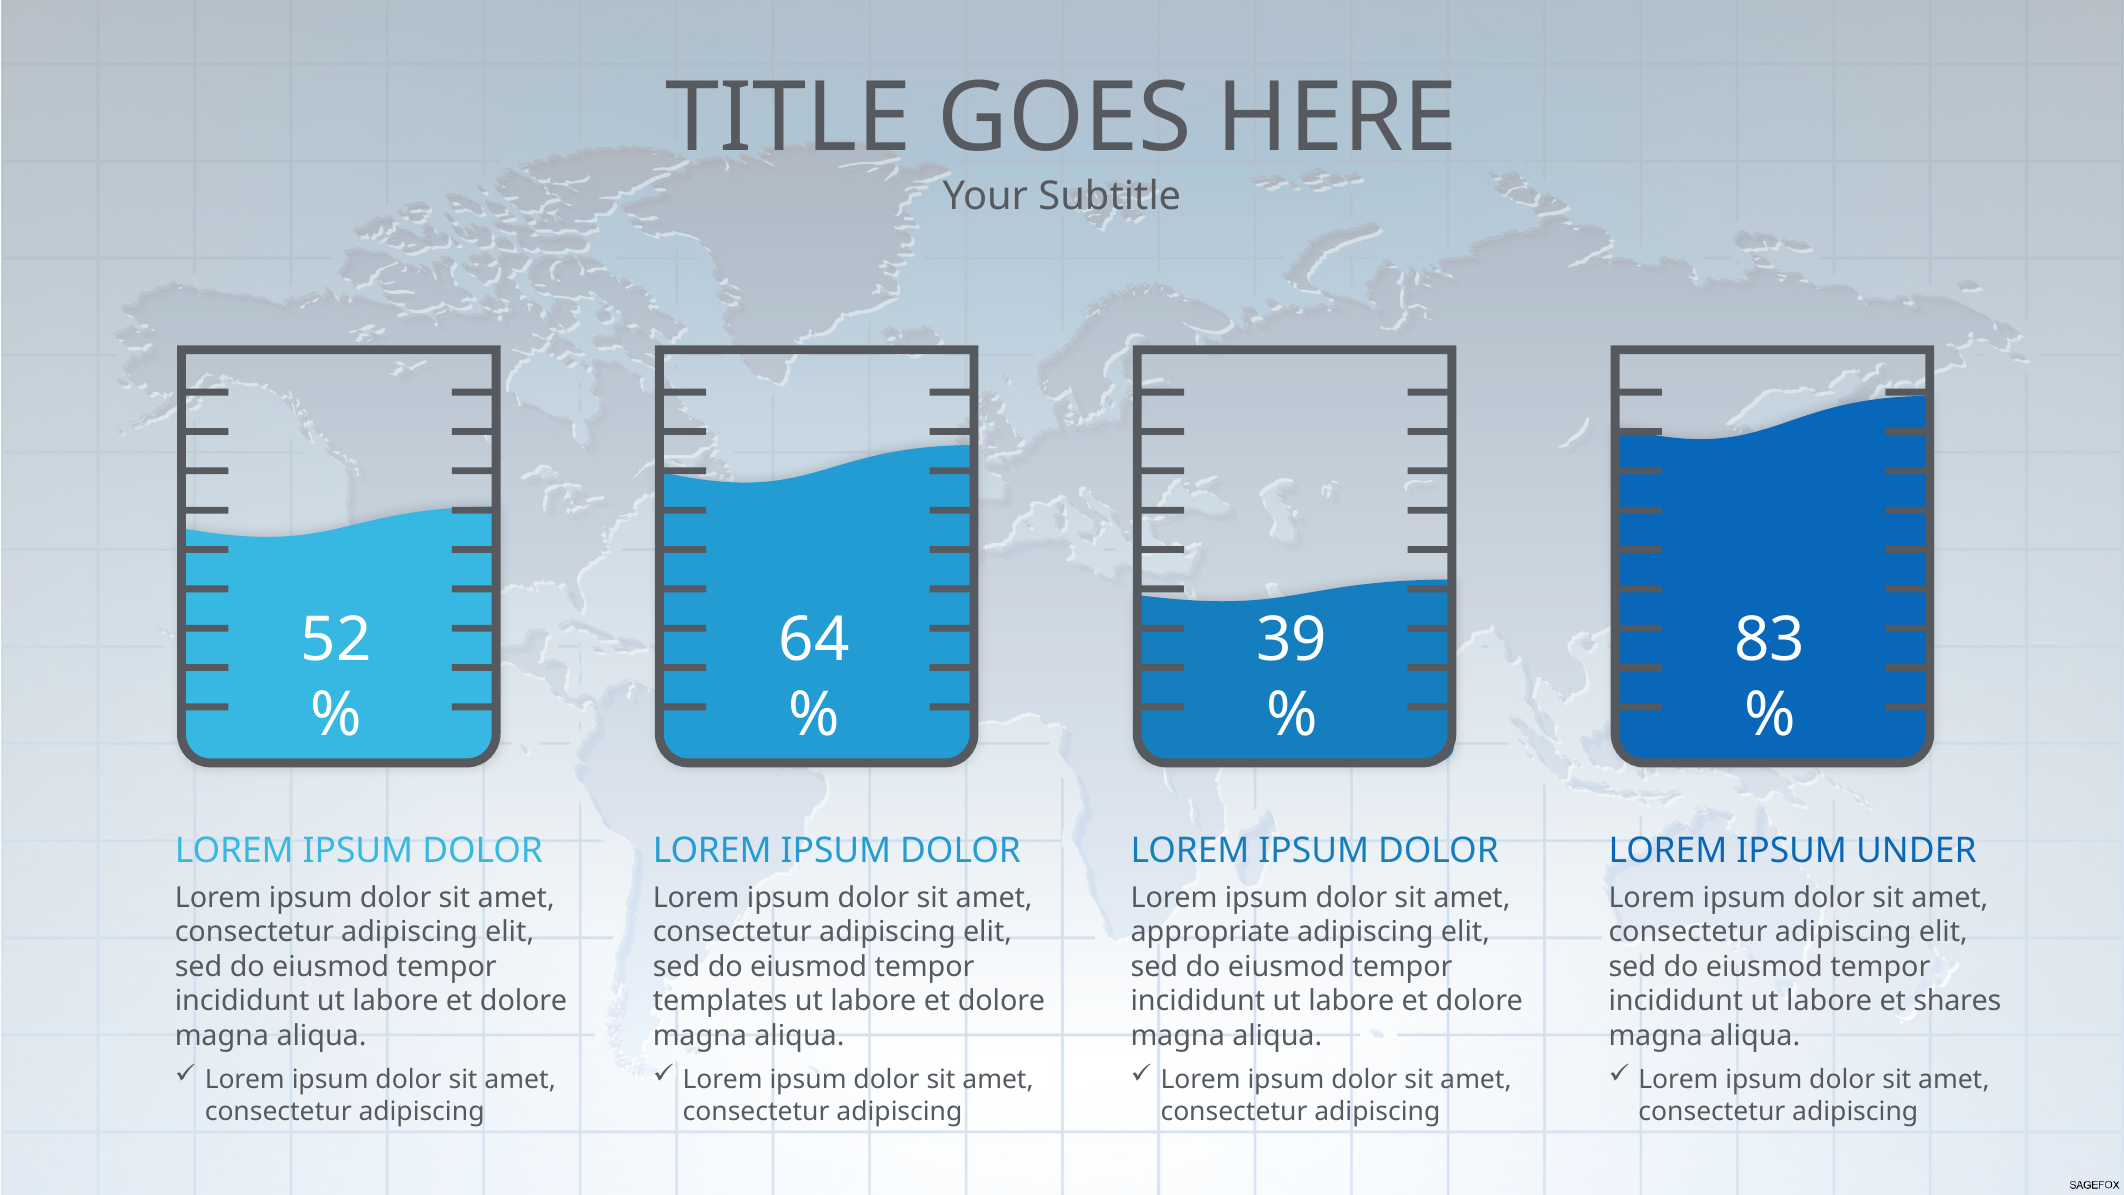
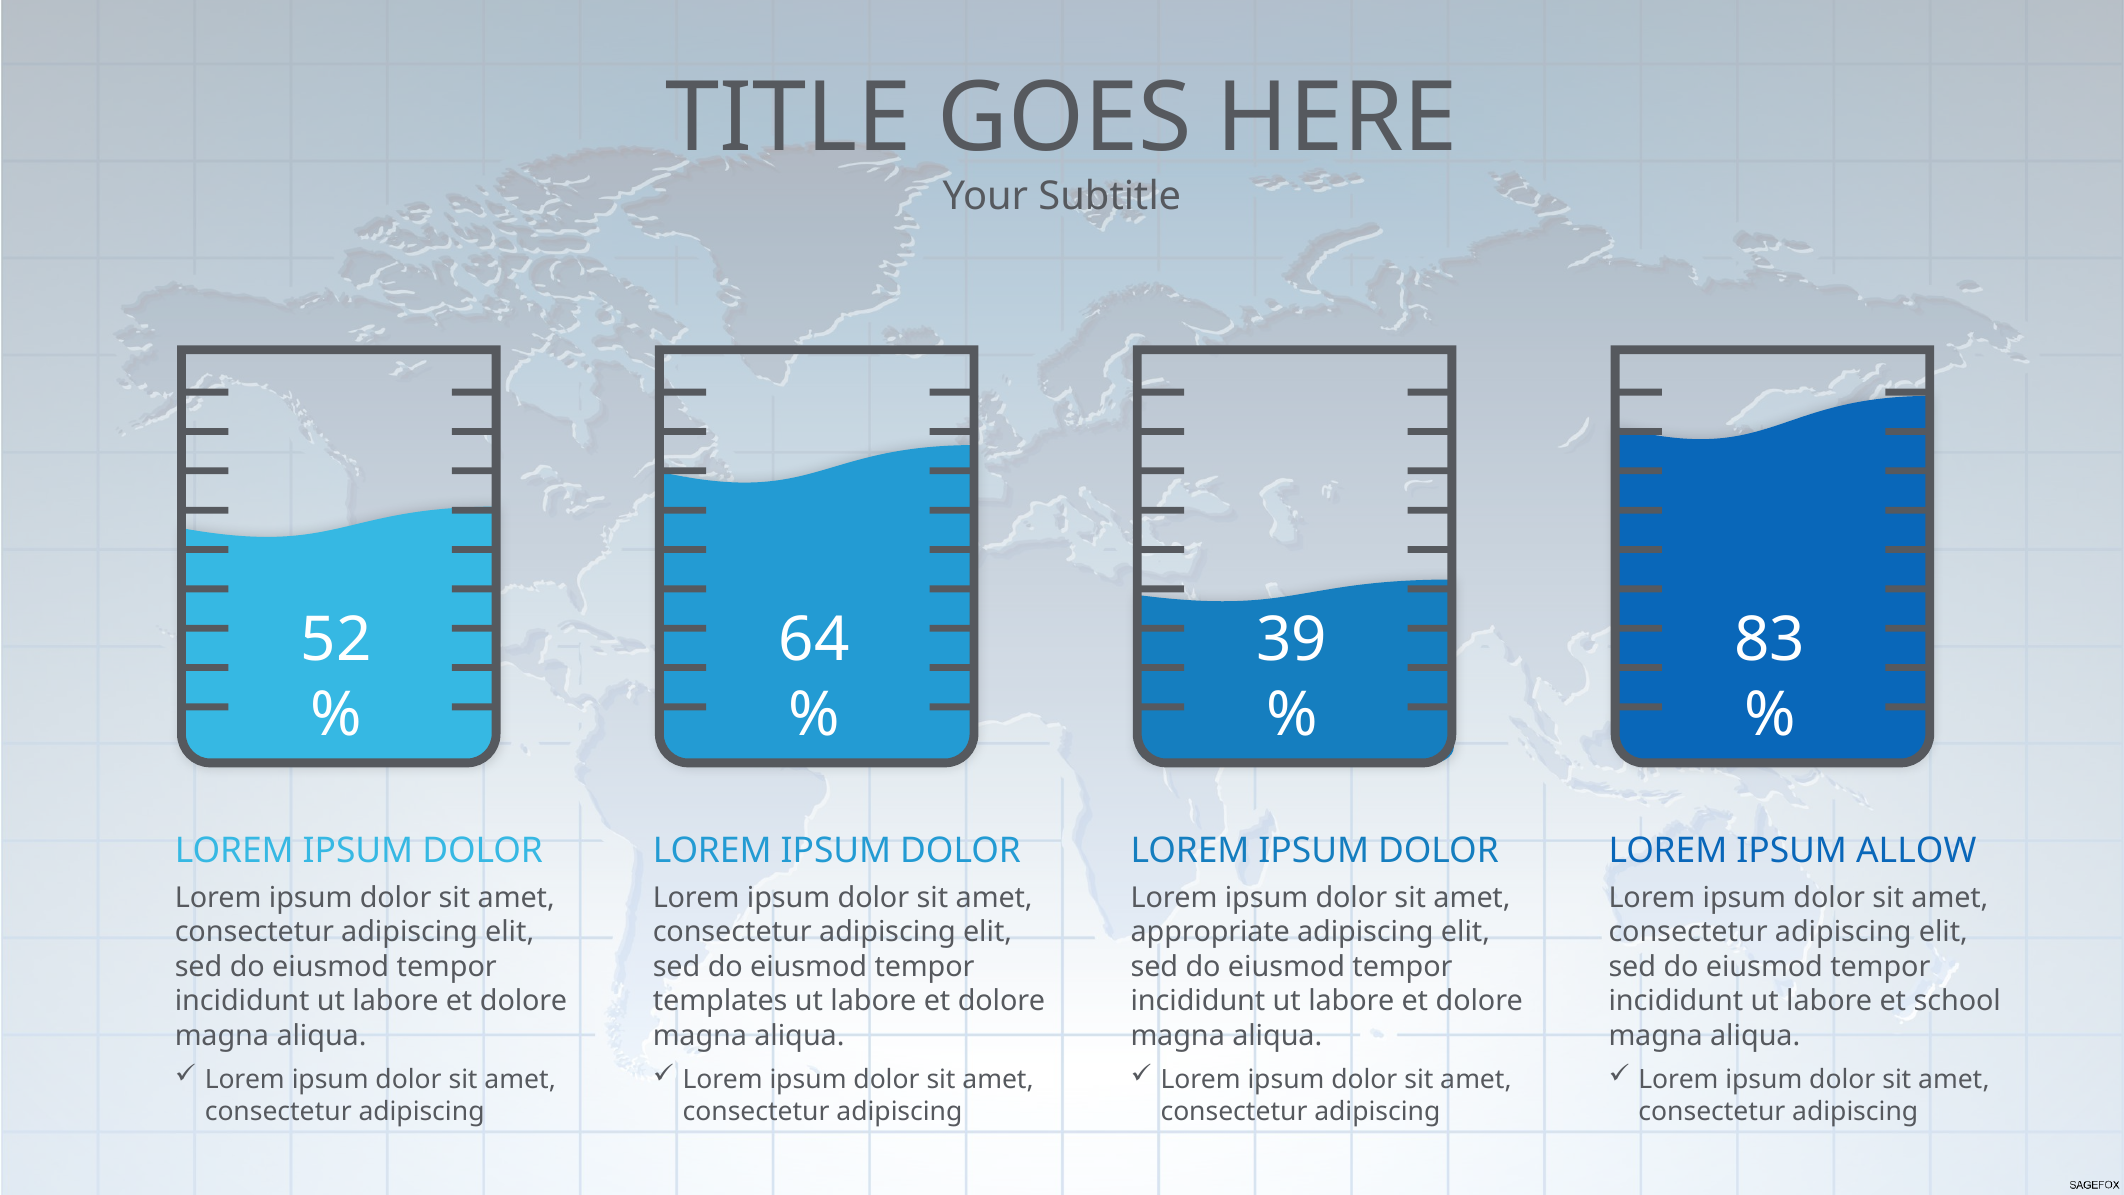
UNDER: UNDER -> ALLOW
shares: shares -> school
